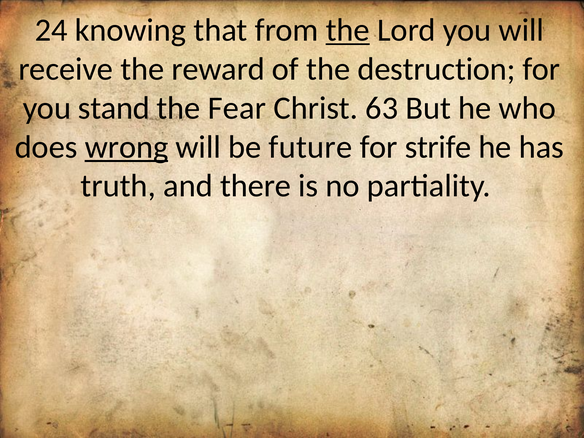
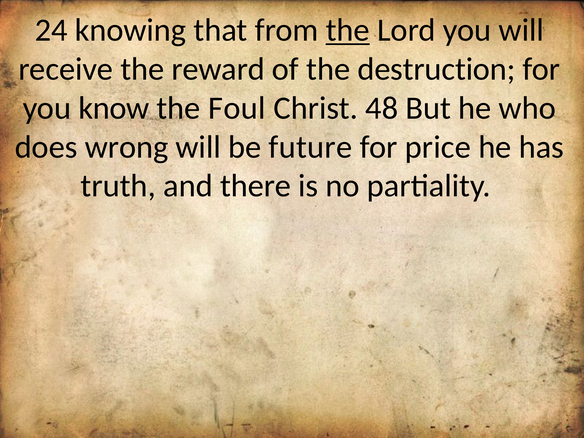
stand: stand -> know
Fear: Fear -> Foul
63: 63 -> 48
wrong underline: present -> none
strife: strife -> price
